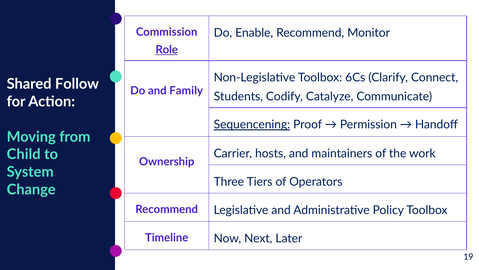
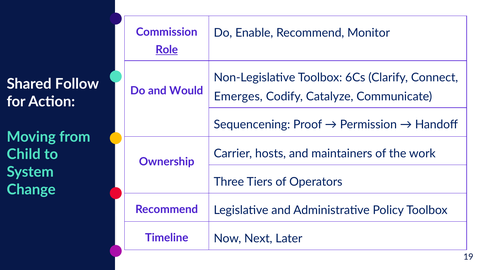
Family: Family -> Would
Students: Students -> Emerges
Sequencening underline: present -> none
